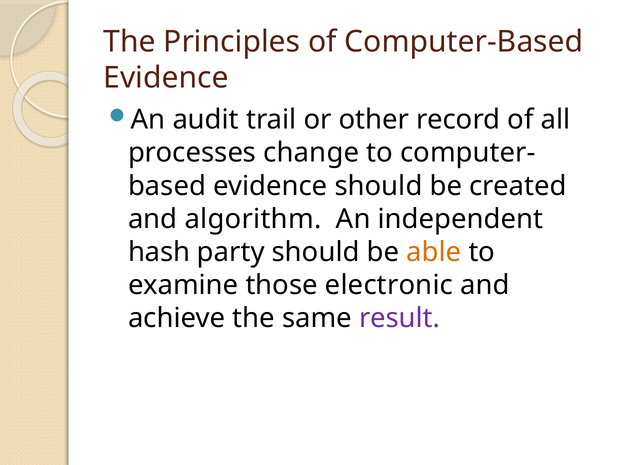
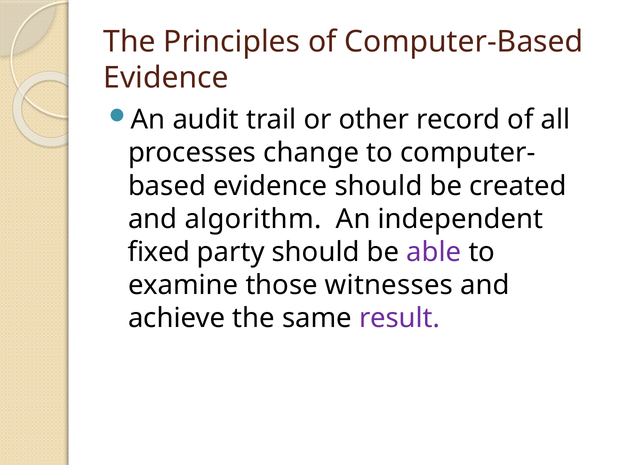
hash: hash -> fixed
able colour: orange -> purple
electronic: electronic -> witnesses
